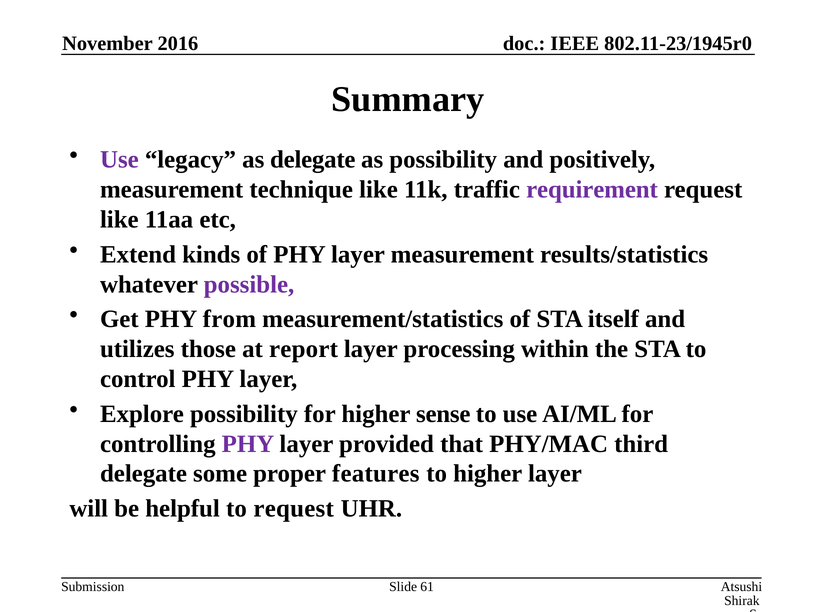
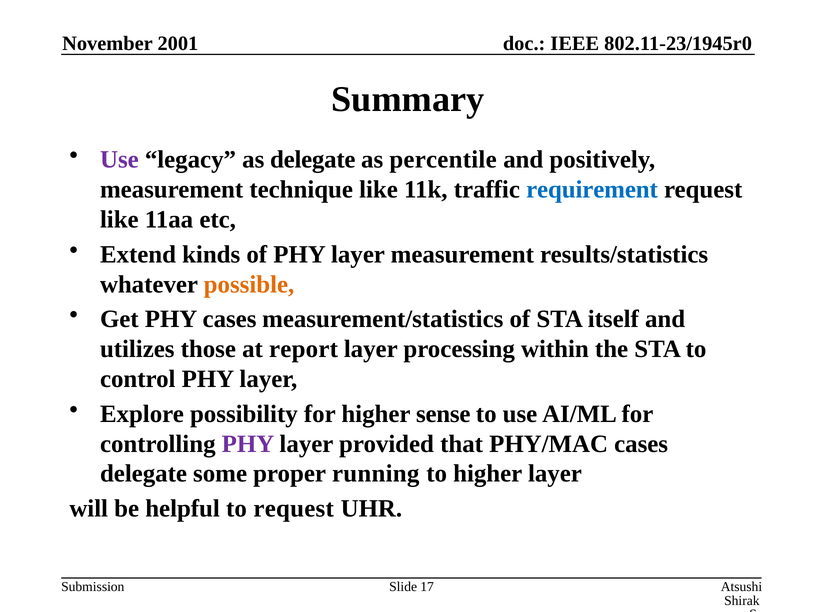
2016: 2016 -> 2001
as possibility: possibility -> percentile
requirement colour: purple -> blue
possible colour: purple -> orange
PHY from: from -> cases
PHY/MAC third: third -> cases
features: features -> running
61: 61 -> 17
